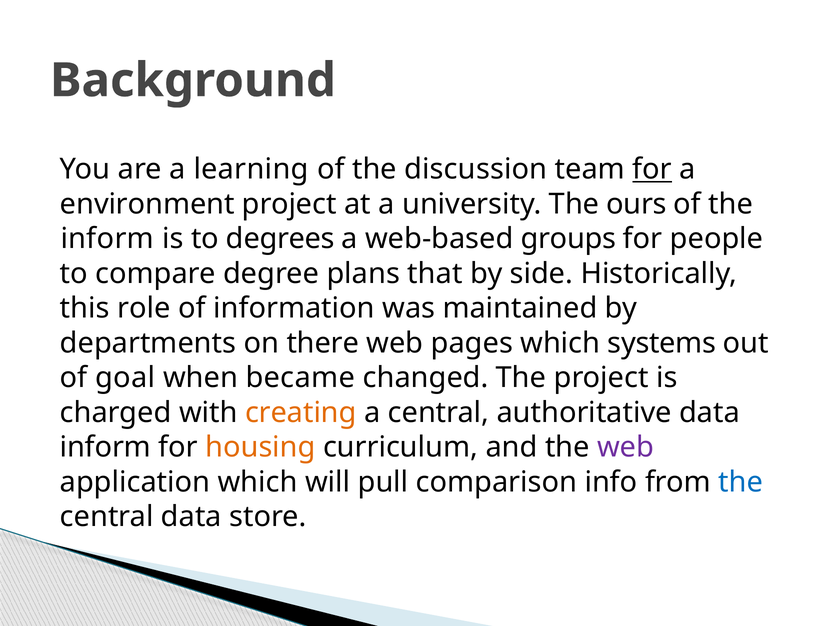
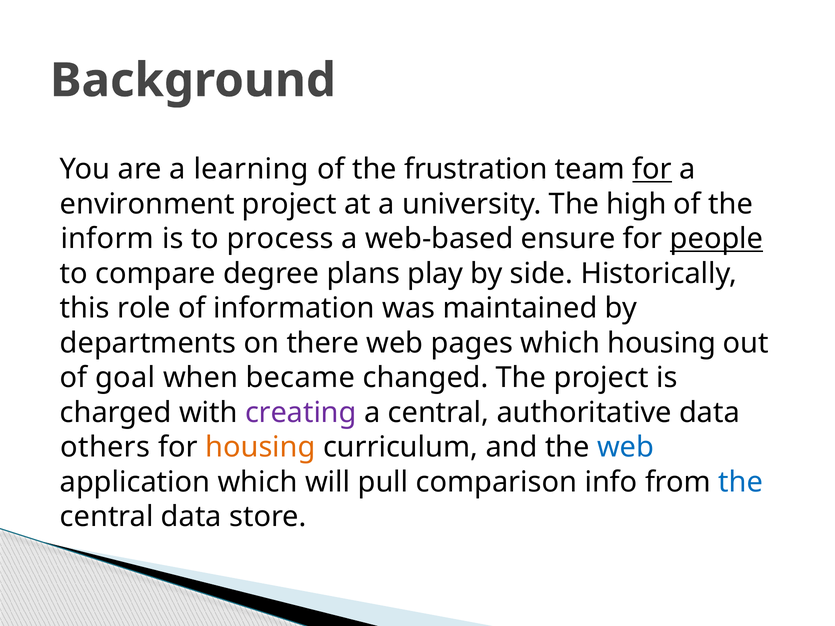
discussion: discussion -> frustration
ours: ours -> high
degrees: degrees -> process
groups: groups -> ensure
people underline: none -> present
that: that -> play
which systems: systems -> housing
creating colour: orange -> purple
inform at (105, 448): inform -> others
web at (626, 448) colour: purple -> blue
